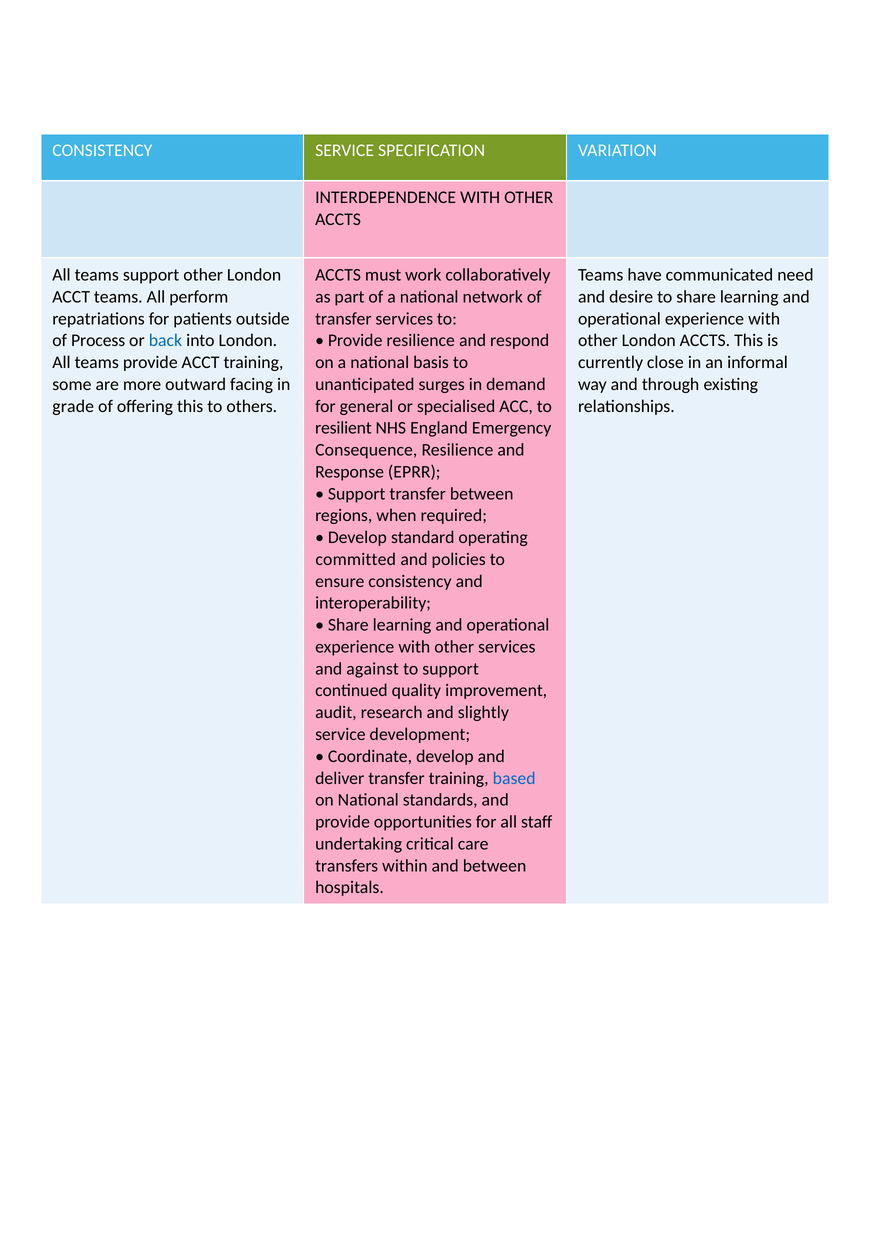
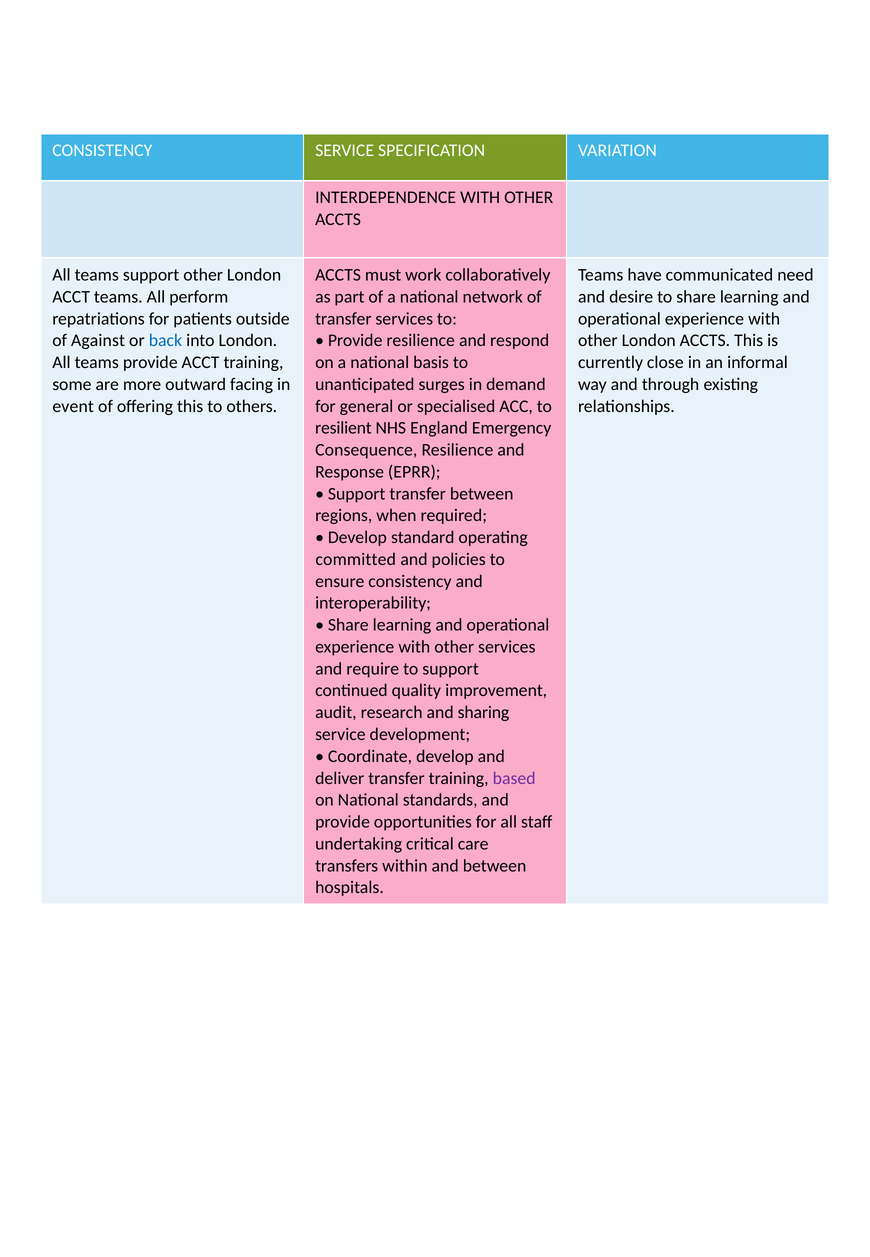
Process: Process -> Against
grade: grade -> event
against: against -> require
slightly: slightly -> sharing
based colour: blue -> purple
